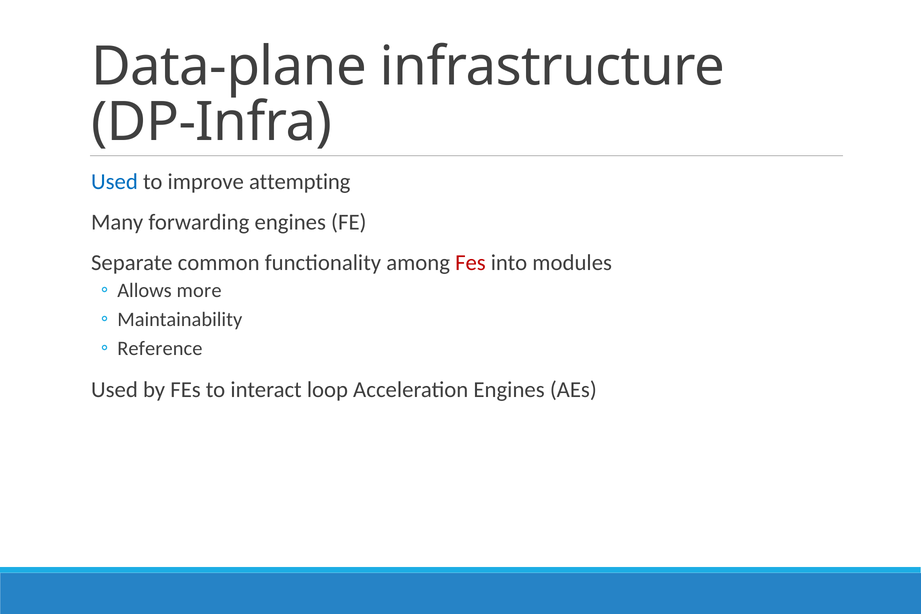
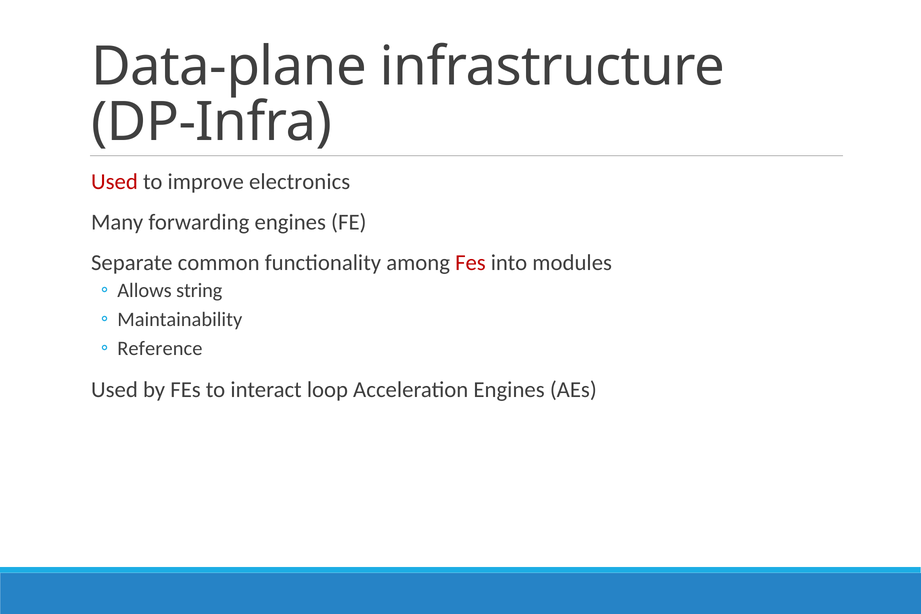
Used at (114, 182) colour: blue -> red
attempting: attempting -> electronics
more: more -> string
